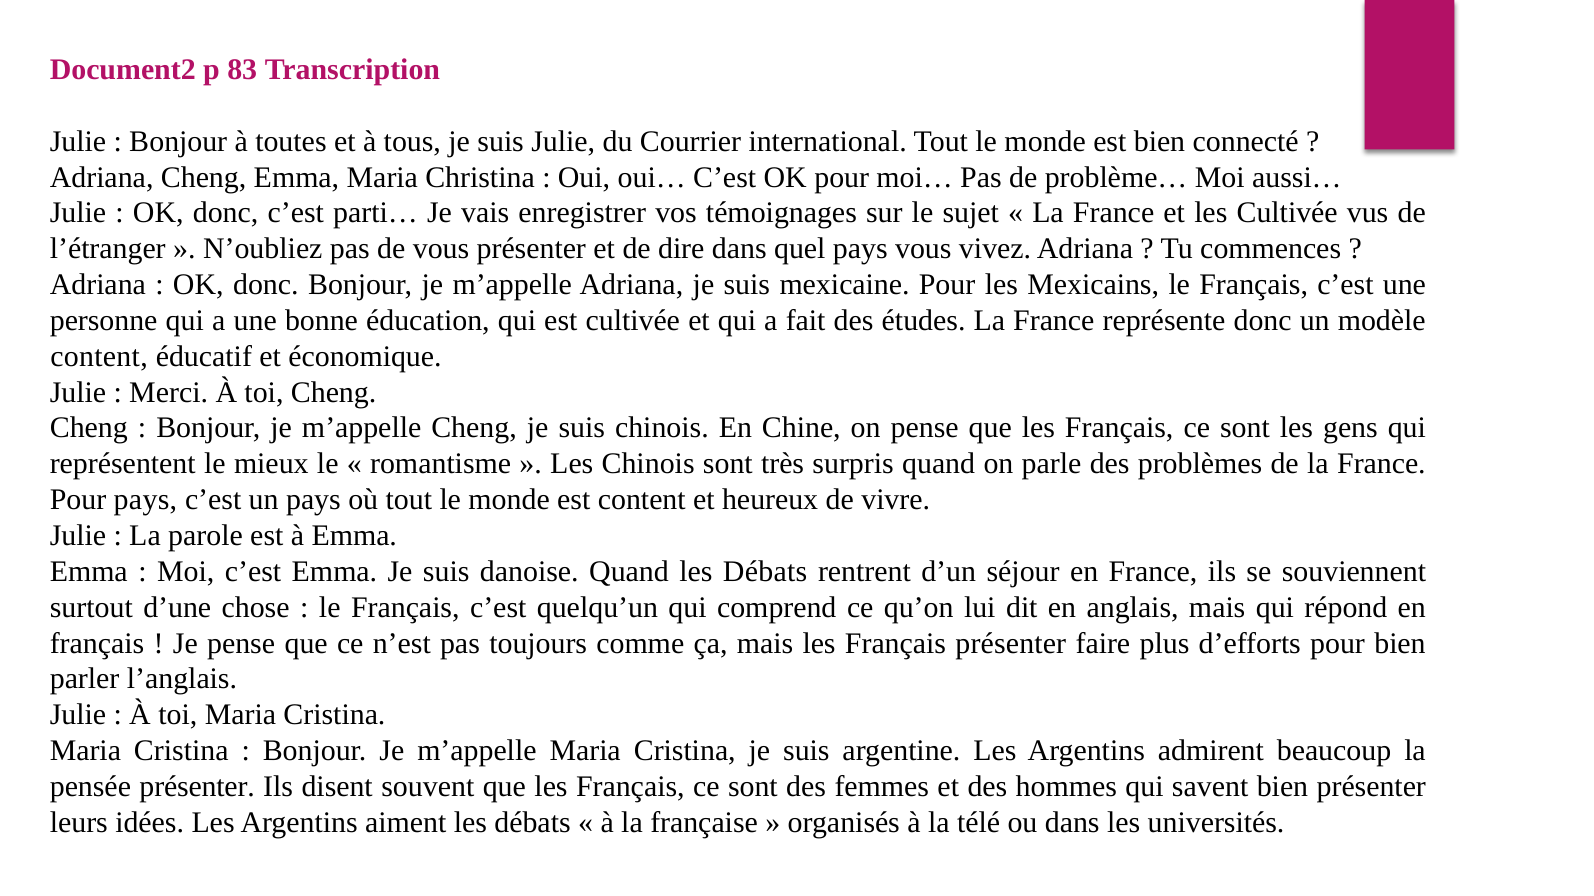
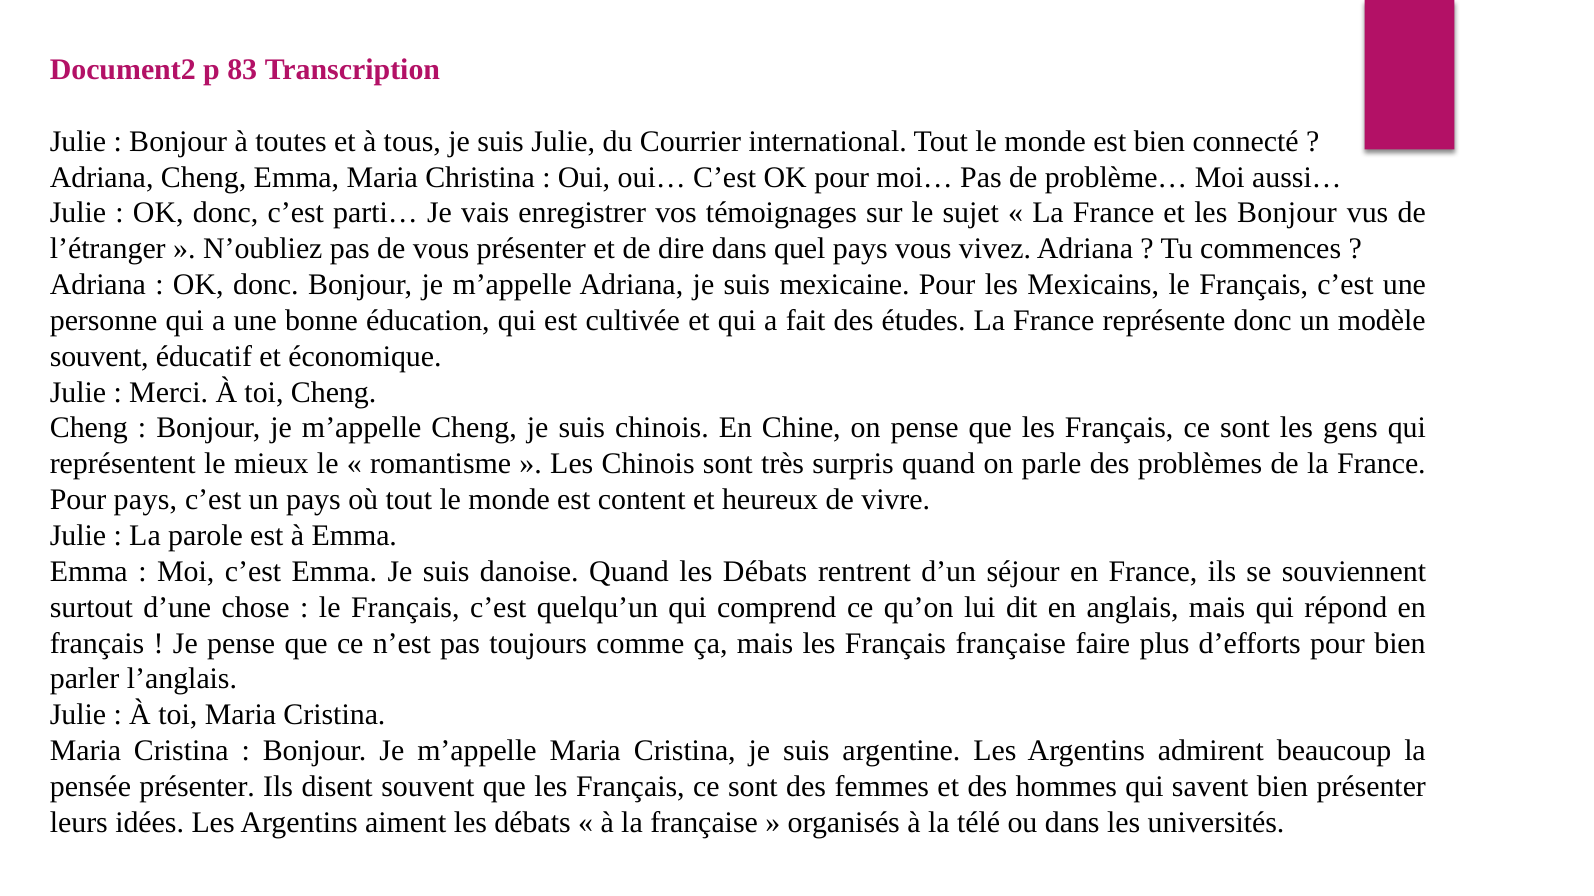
les Cultivée: Cultivée -> Bonjour
content at (99, 357): content -> souvent
Français présenter: présenter -> française
